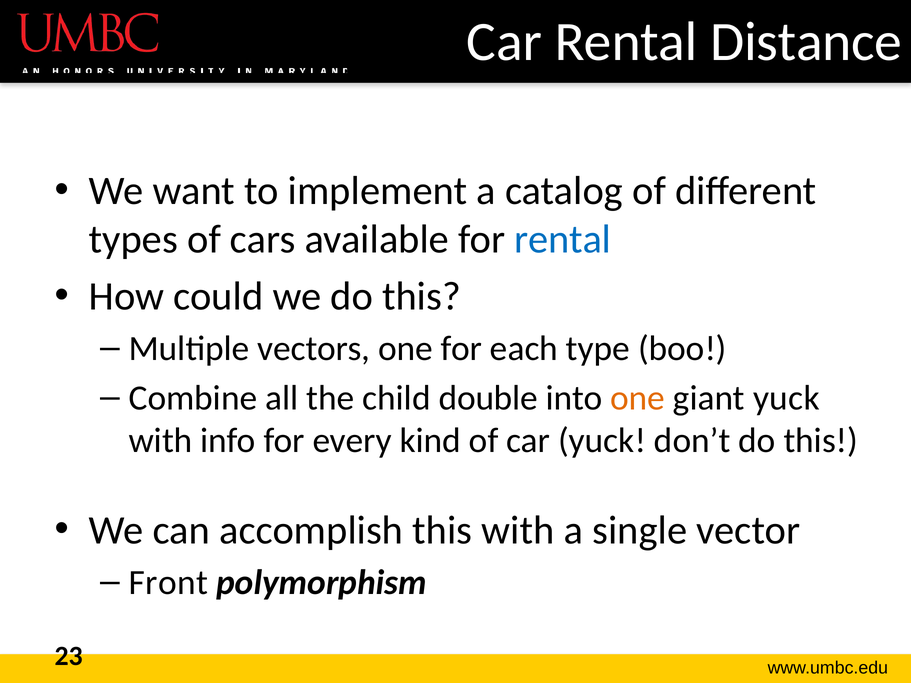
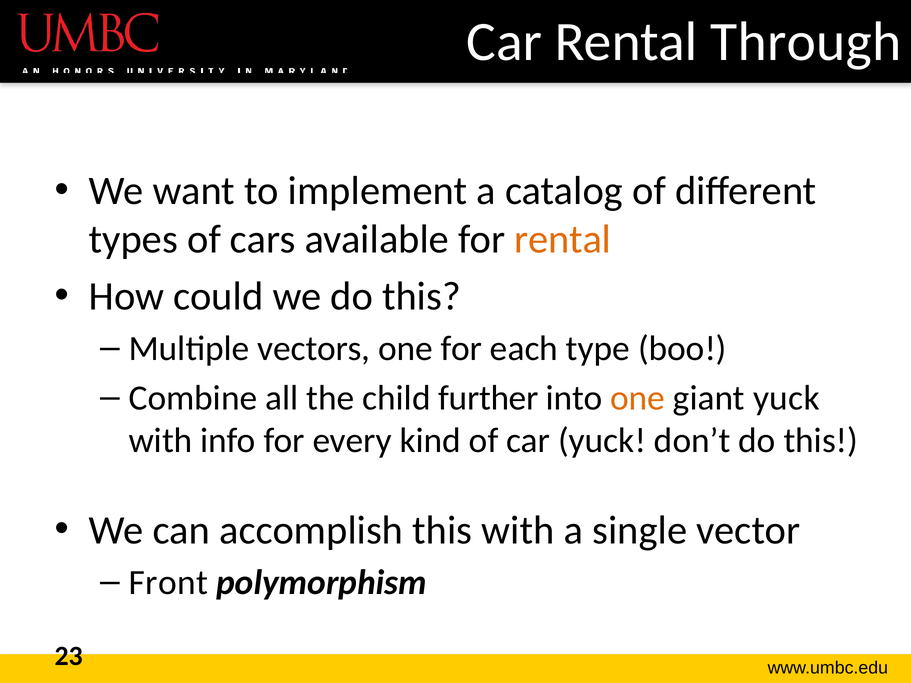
Distance: Distance -> Through
rental at (563, 240) colour: blue -> orange
double: double -> further
